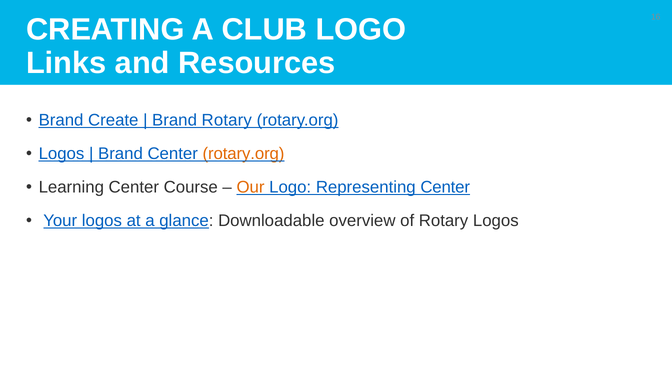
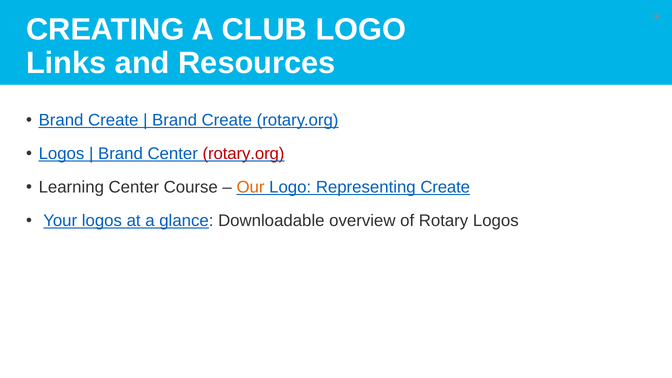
Rotary at (227, 120): Rotary -> Create
rotary.org at (244, 154) colour: orange -> red
Representing Center: Center -> Create
